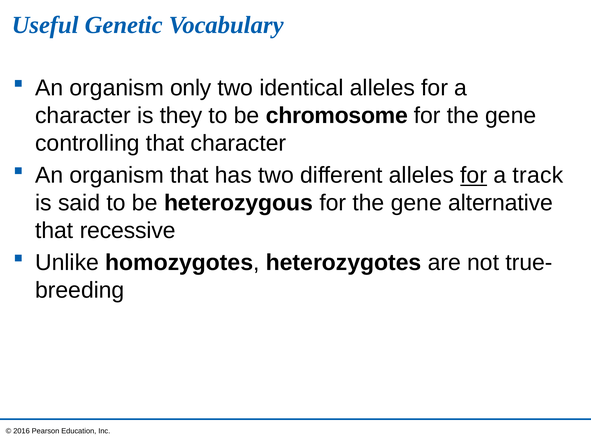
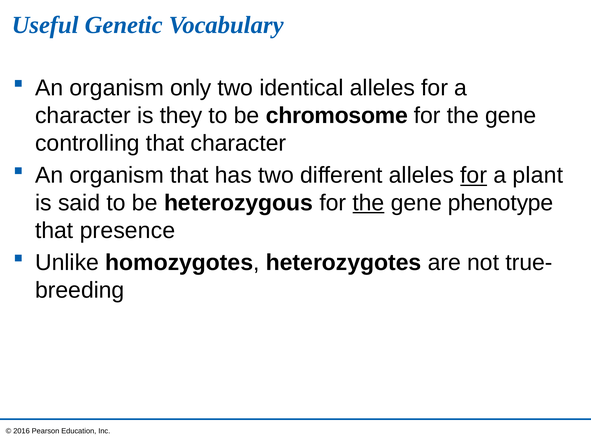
track: track -> plant
the at (369, 203) underline: none -> present
alternative: alternative -> phenotype
recessive: recessive -> presence
